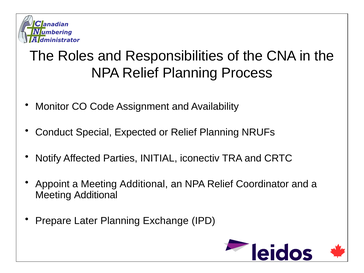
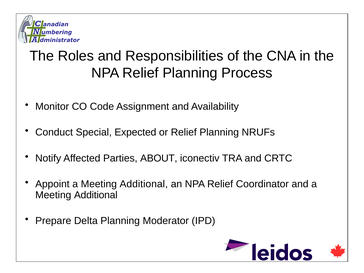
INITIAL: INITIAL -> ABOUT
Later: Later -> Delta
Exchange: Exchange -> Moderator
